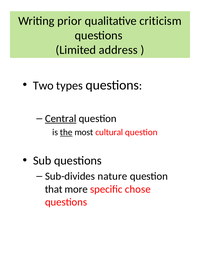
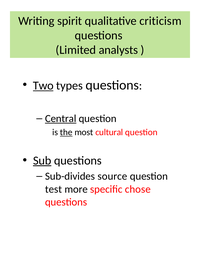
prior: prior -> spirit
address: address -> analysts
Two underline: none -> present
Sub underline: none -> present
nature: nature -> source
that: that -> test
